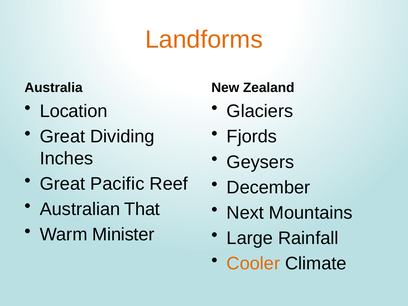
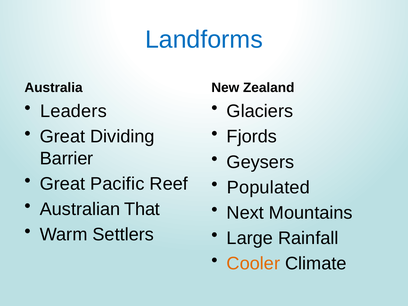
Landforms colour: orange -> blue
Location: Location -> Leaders
Inches: Inches -> Barrier
December: December -> Populated
Minister: Minister -> Settlers
